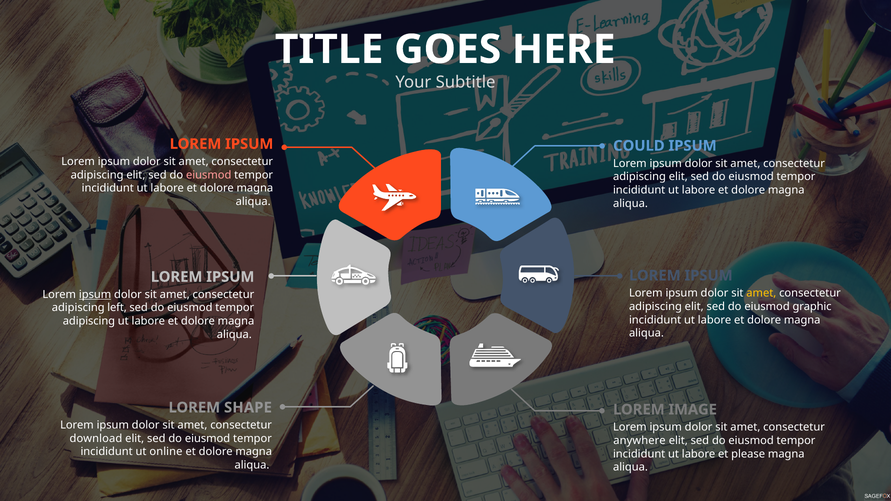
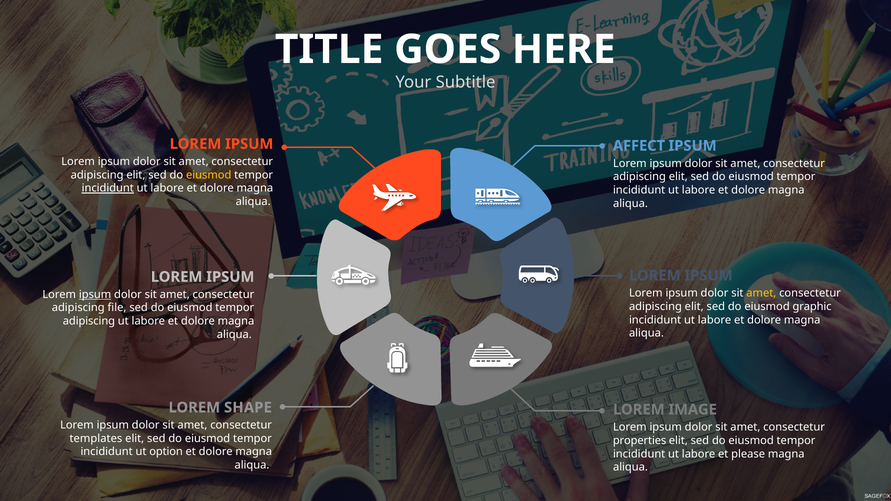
COULD: COULD -> AFFECT
eiusmod at (209, 175) colour: pink -> yellow
incididunt at (108, 188) underline: none -> present
left: left -> file
download: download -> templates
anywhere: anywhere -> properties
online: online -> option
